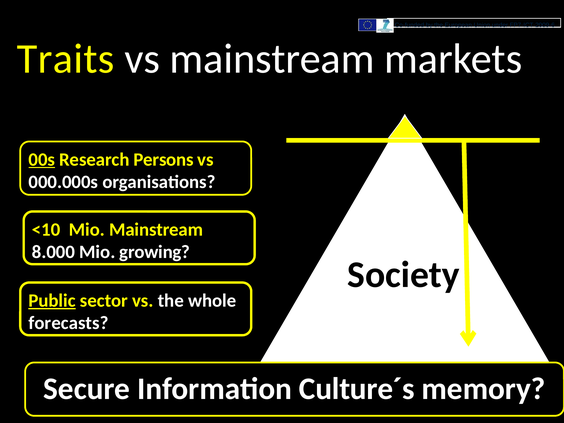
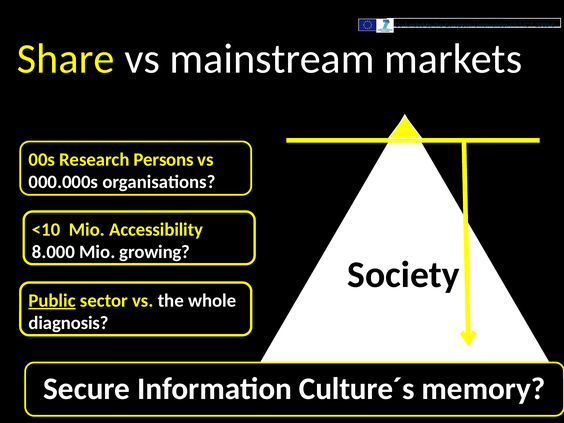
Traits: Traits -> Share
00s underline: present -> none
Mio Mainstream: Mainstream -> Accessibility
forecasts: forecasts -> diagnosis
